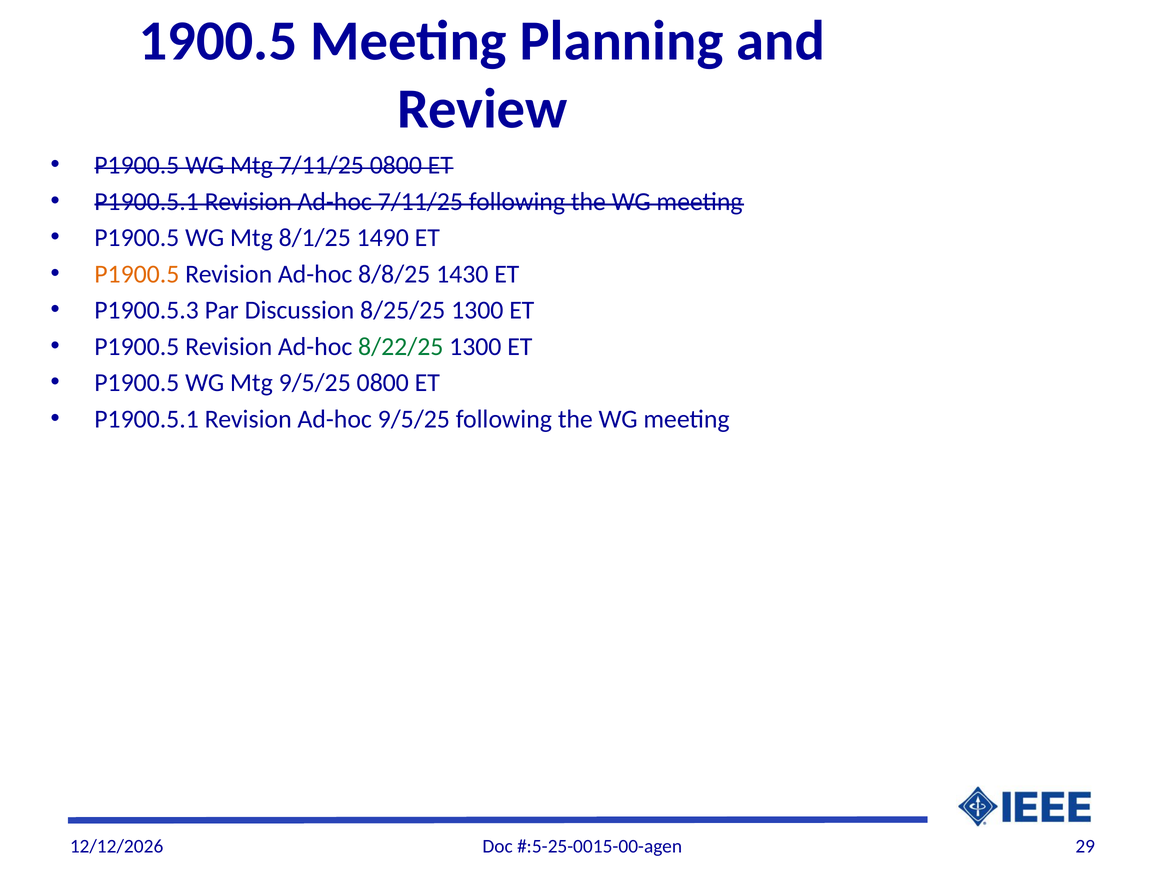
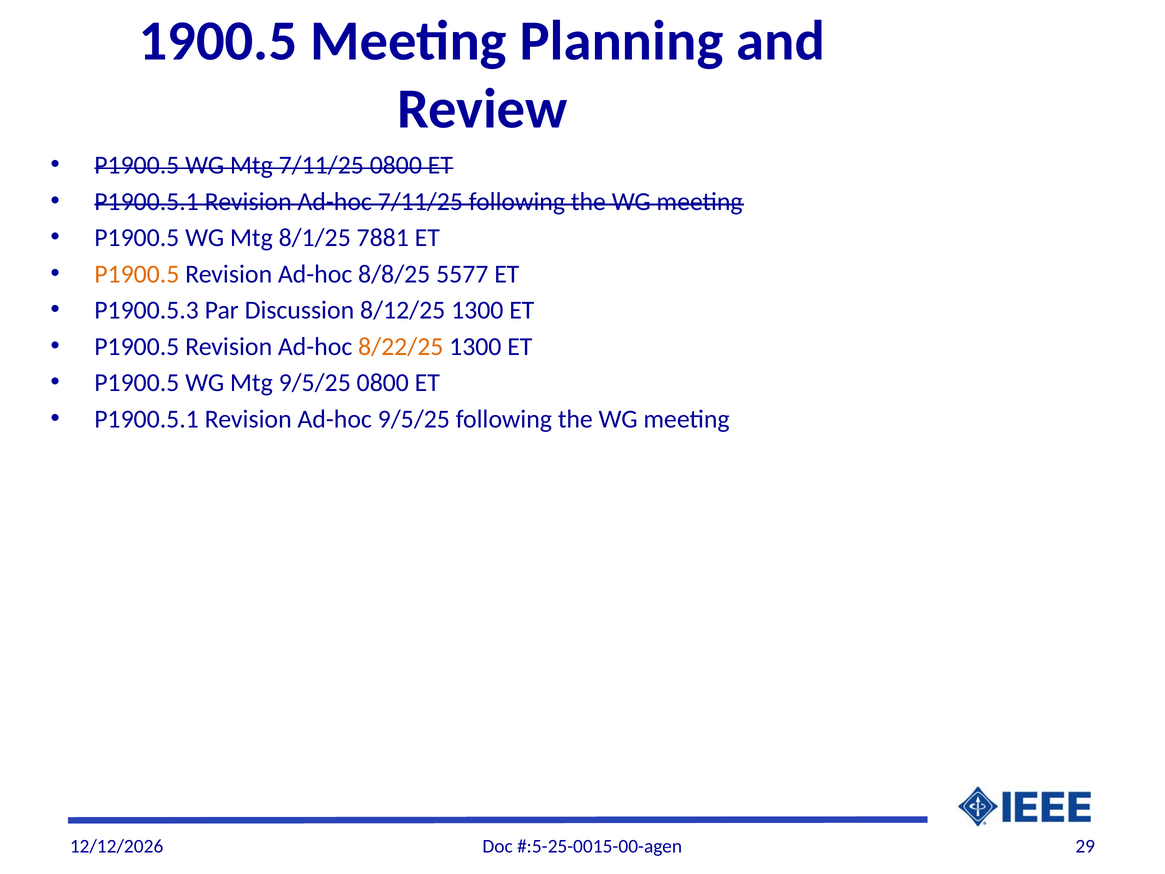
1490: 1490 -> 7881
1430: 1430 -> 5577
8/25/25: 8/25/25 -> 8/12/25
8/22/25 colour: green -> orange
